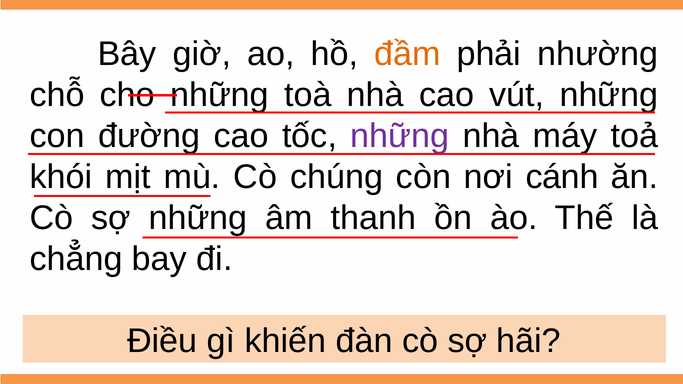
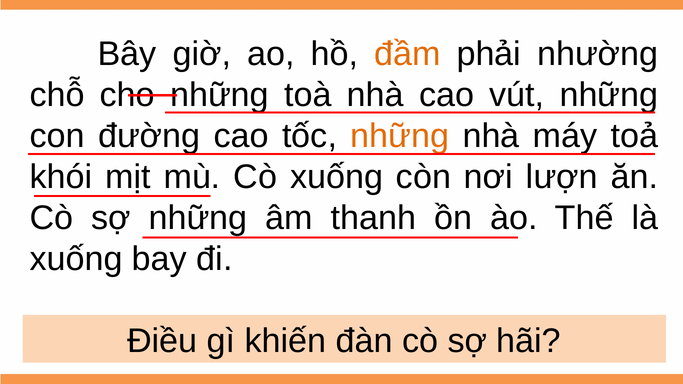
những at (400, 136) colour: purple -> orange
Cò chúng: chúng -> xuống
cánh: cánh -> lượn
chẳng at (76, 259): chẳng -> xuống
